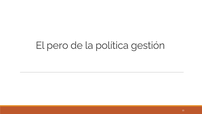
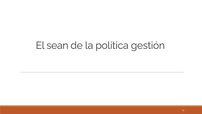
pero: pero -> sean
